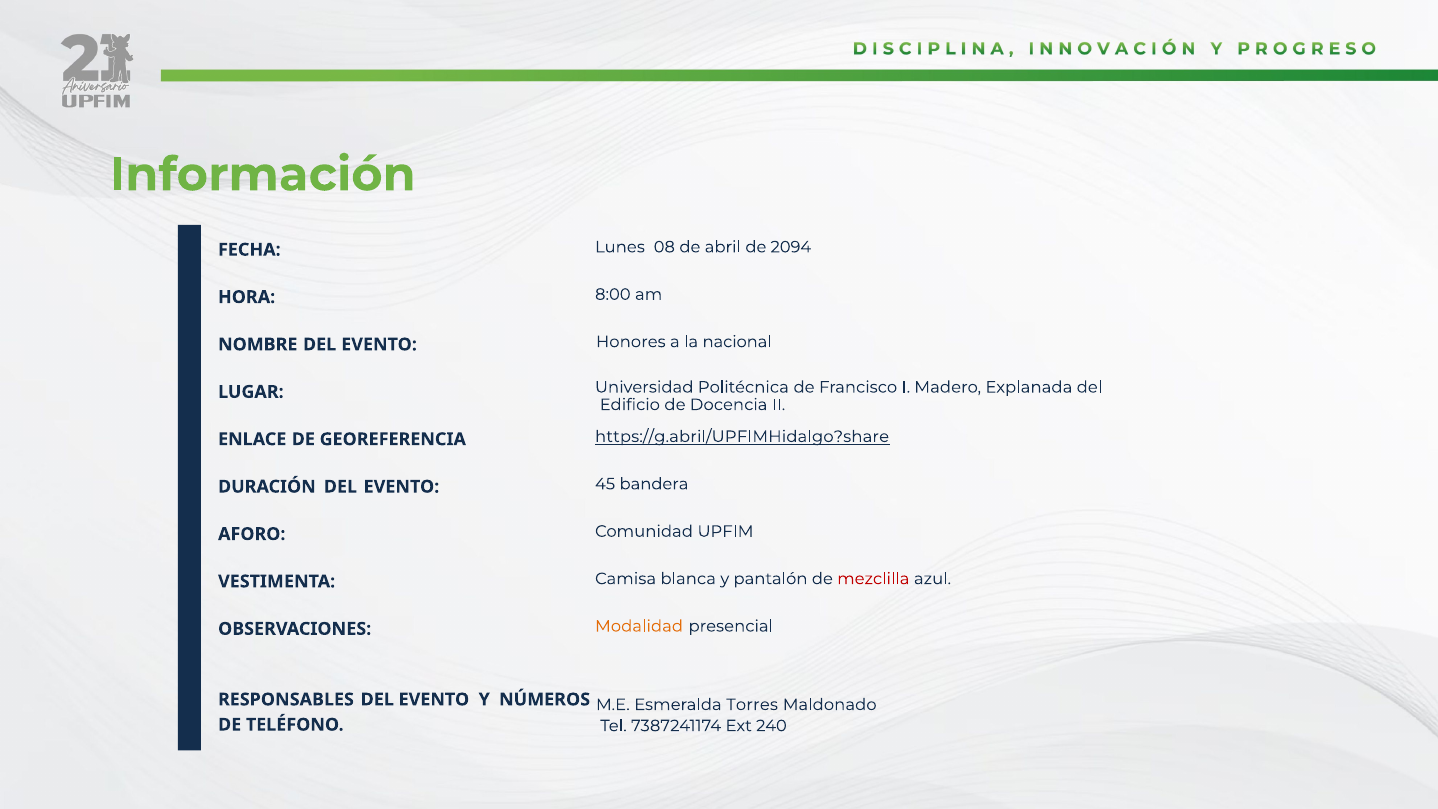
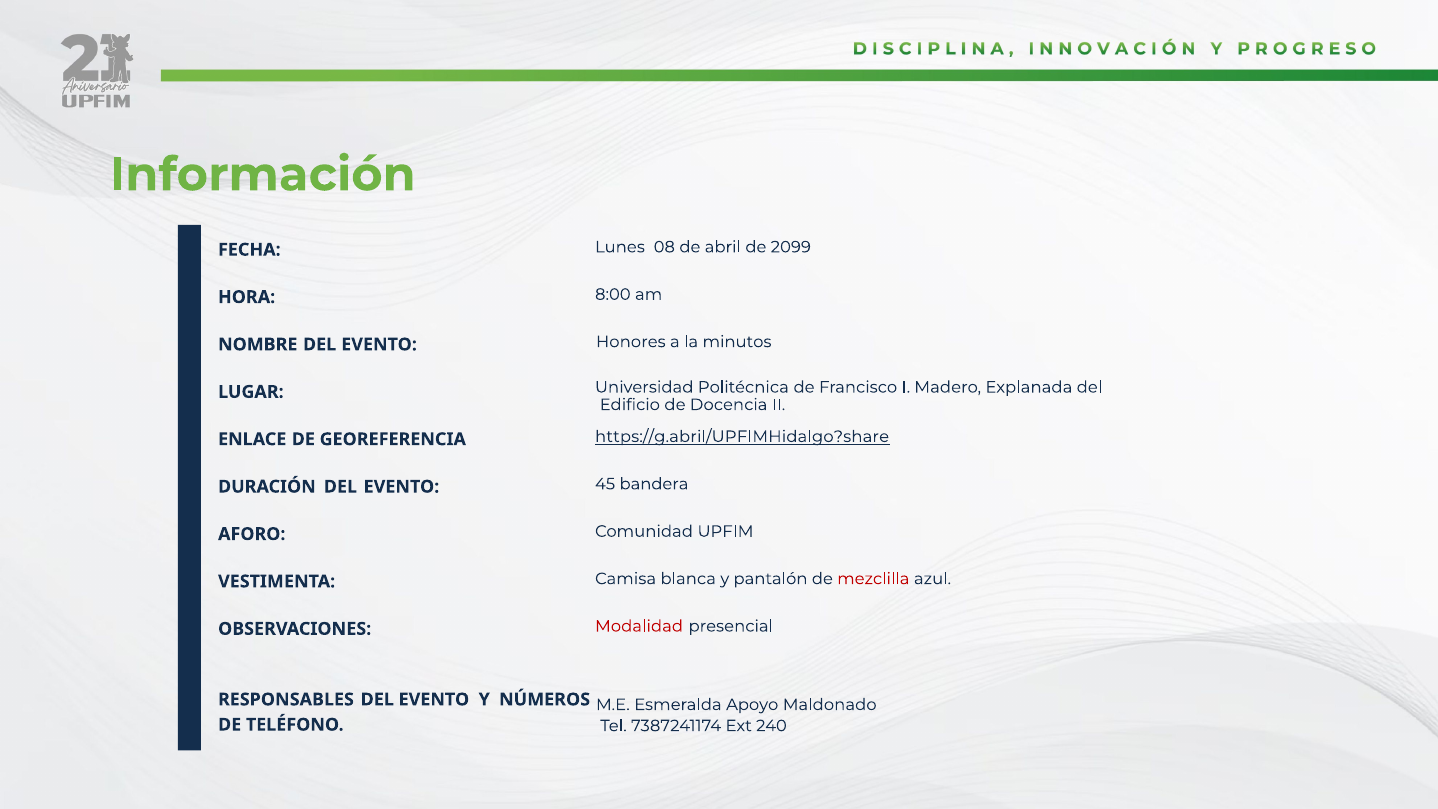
2094: 2094 -> 2099
nacional: nacional -> minutos
Modalidad colour: orange -> red
Torres: Torres -> Apoyo
